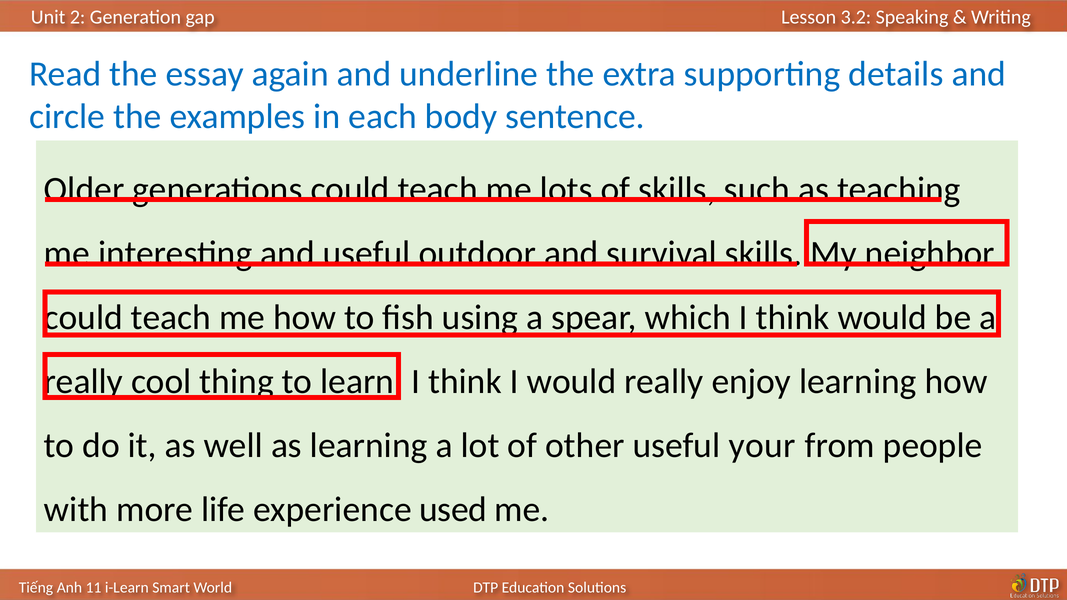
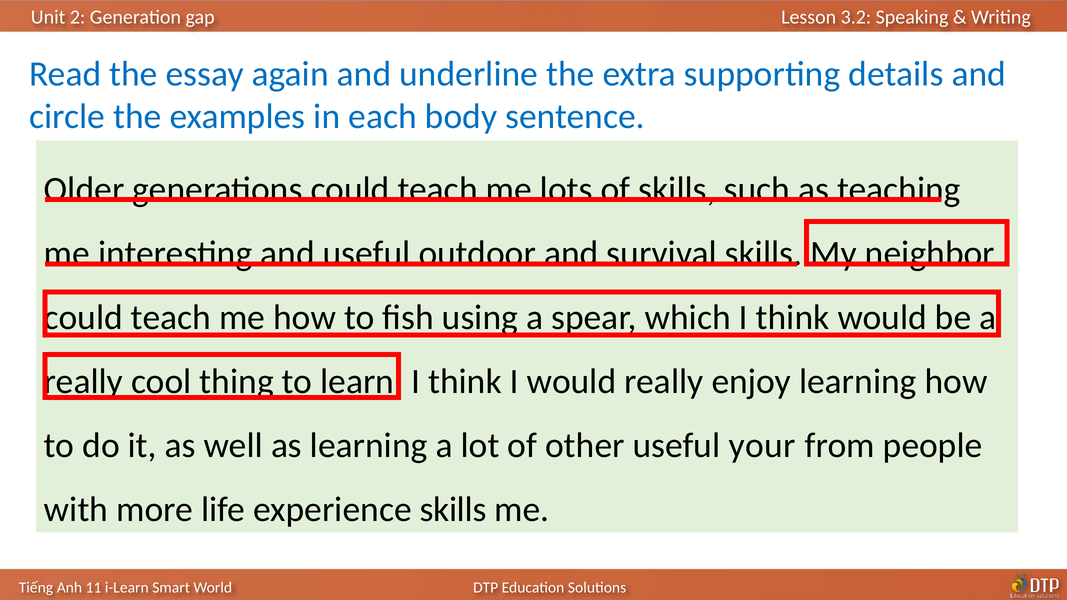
experience used: used -> skills
